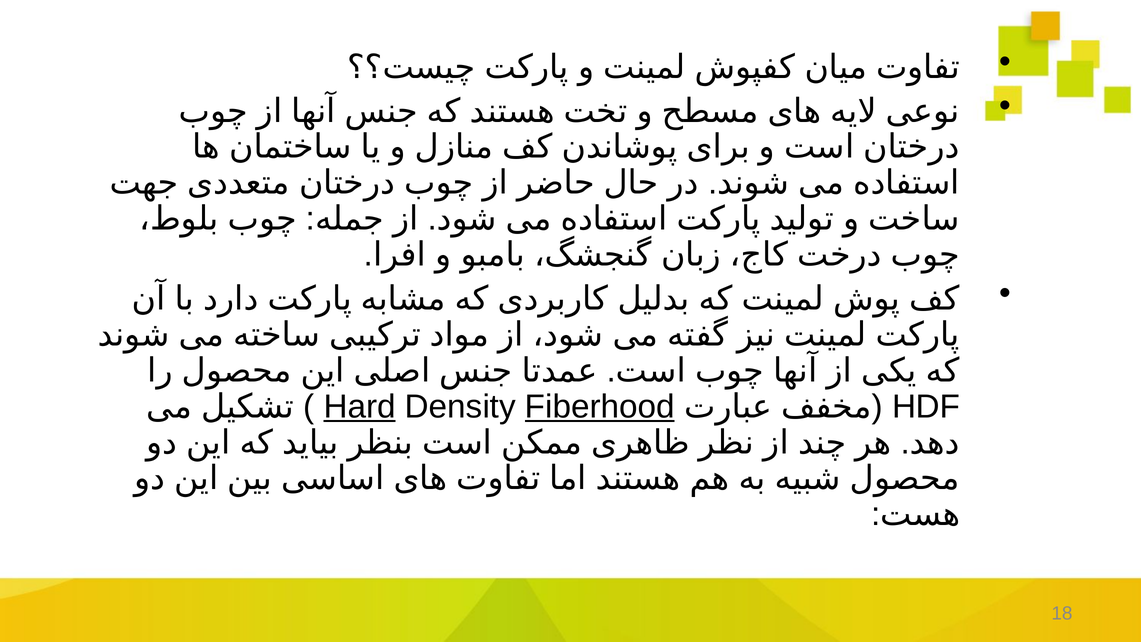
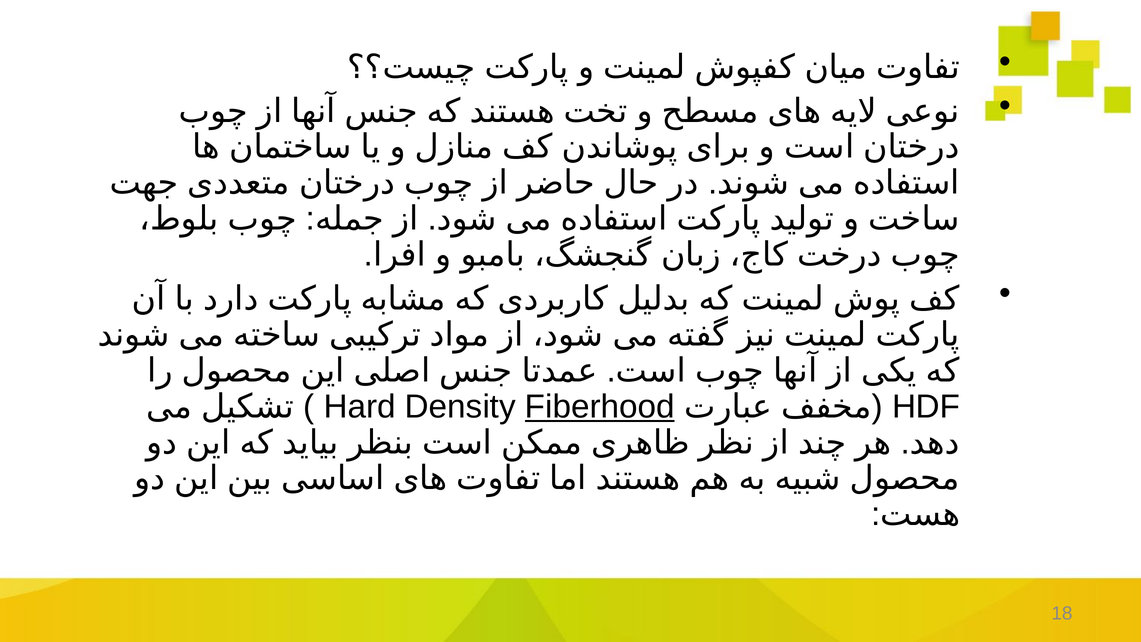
Hard underline: present -> none
